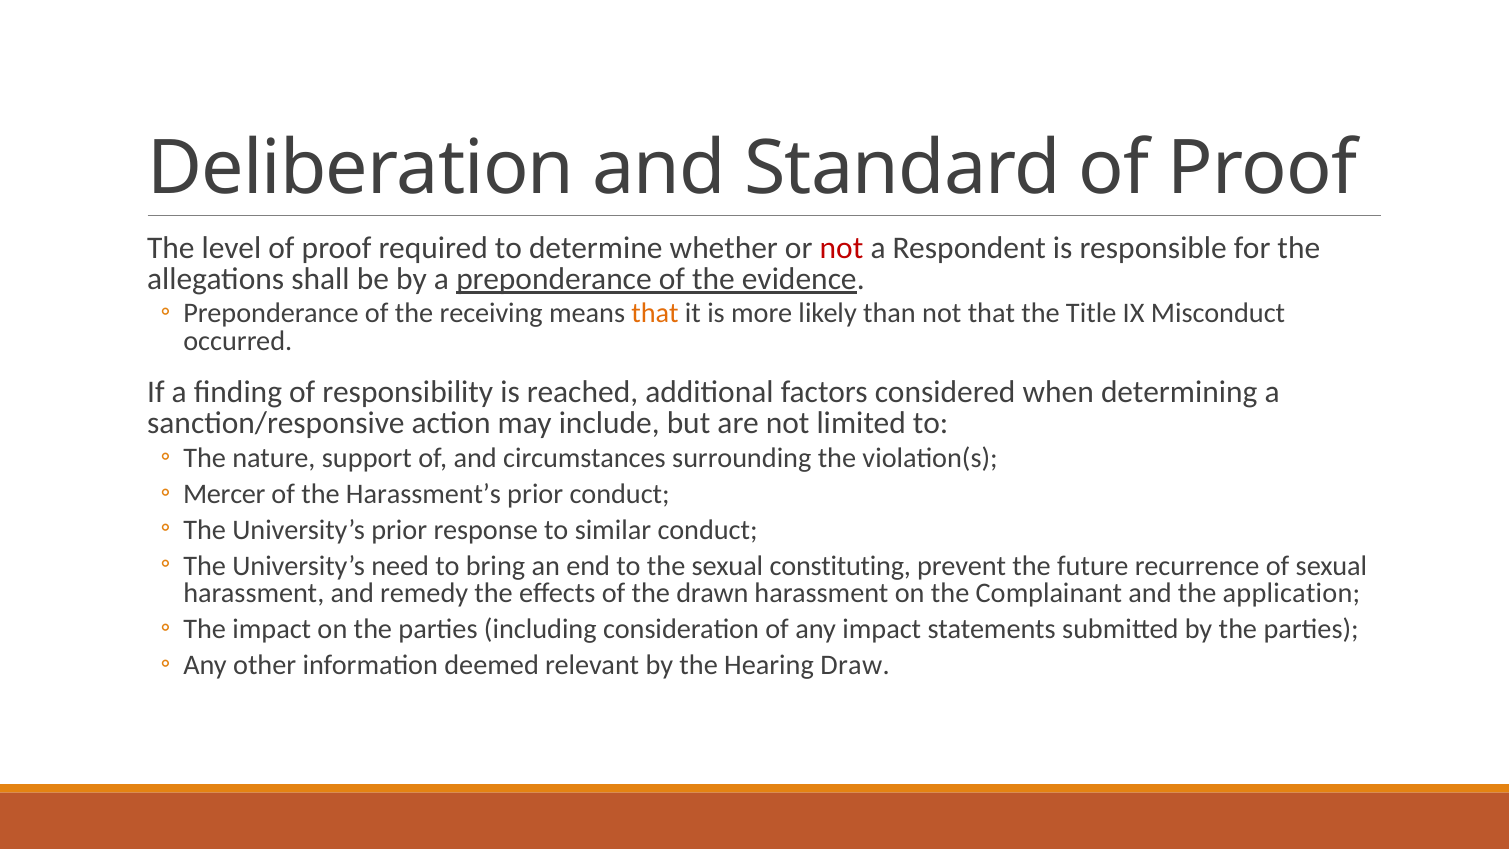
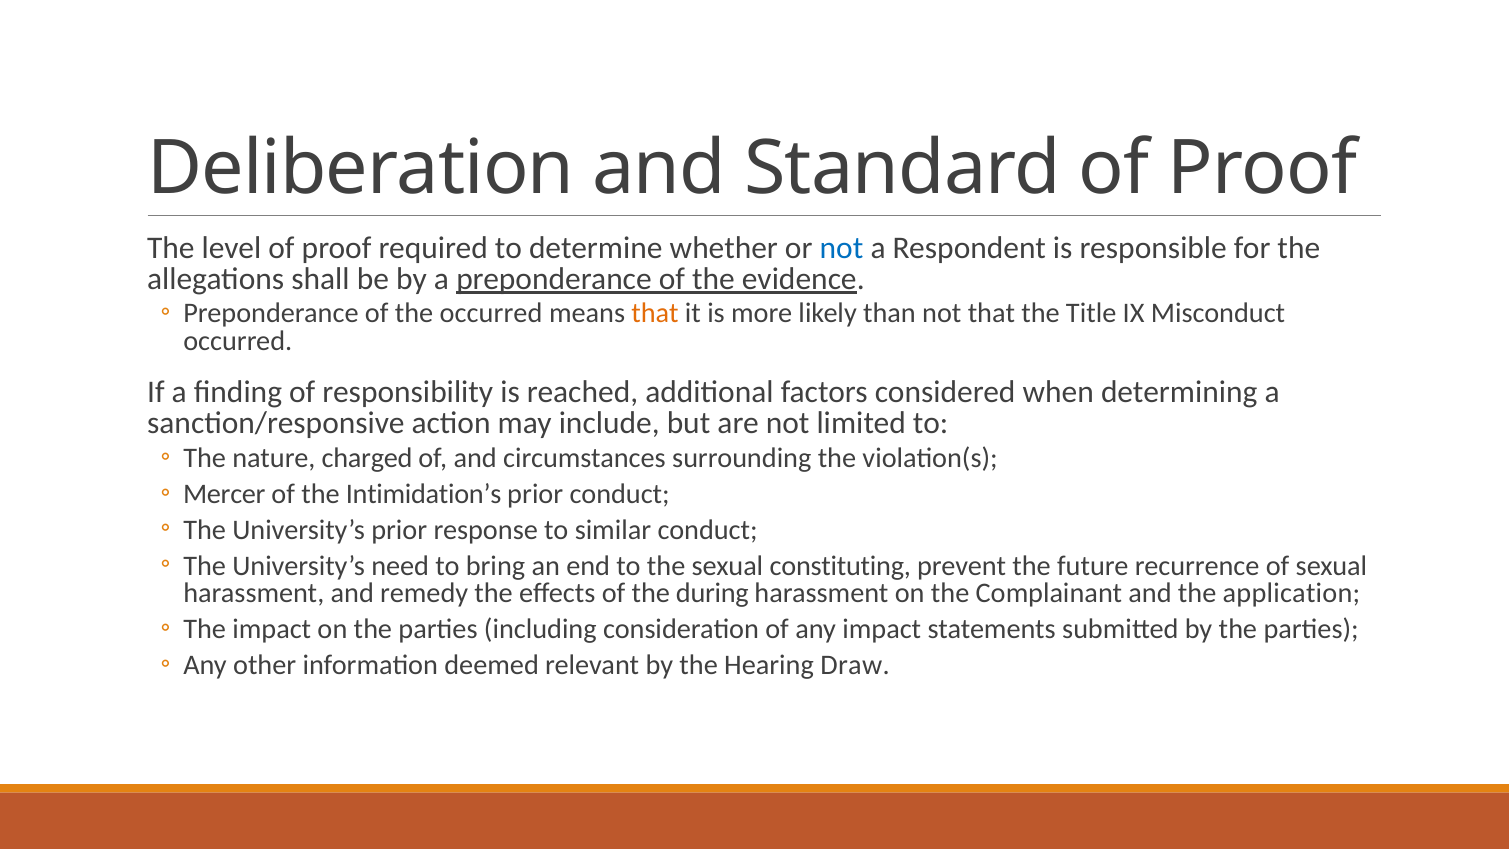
not at (841, 248) colour: red -> blue
the receiving: receiving -> occurred
support: support -> charged
Harassment’s: Harassment’s -> Intimidation’s
drawn: drawn -> during
